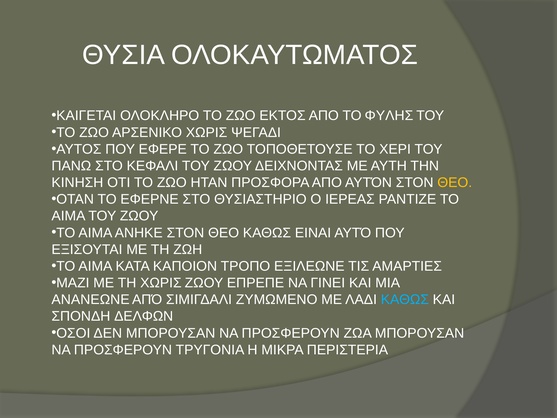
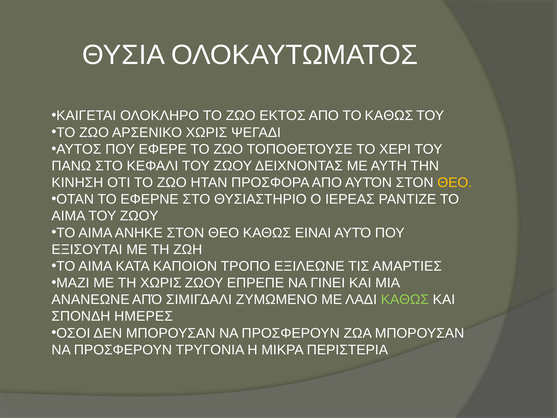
ΤΟ ΦΥΛΗΣ: ΦΥΛΗΣ -> ΚΑΘΩΣ
ΚΑΘΩΣ at (405, 299) colour: light blue -> light green
ΔΕΛΦΩΝ: ΔΕΛΦΩΝ -> ΗΜΕΡΕΣ
